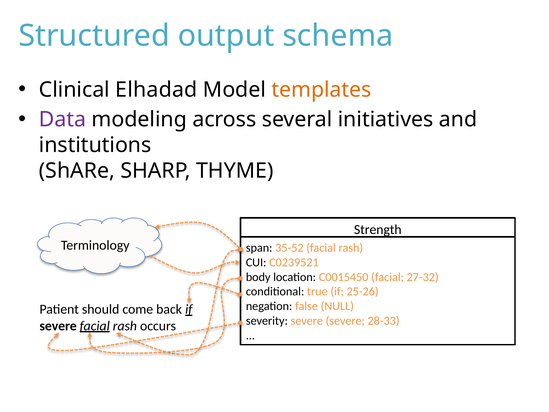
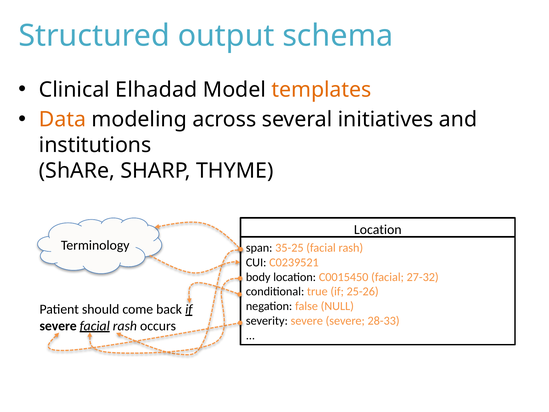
Data colour: purple -> orange
Strength at (378, 230): Strength -> Location
35-52: 35-52 -> 35-25
